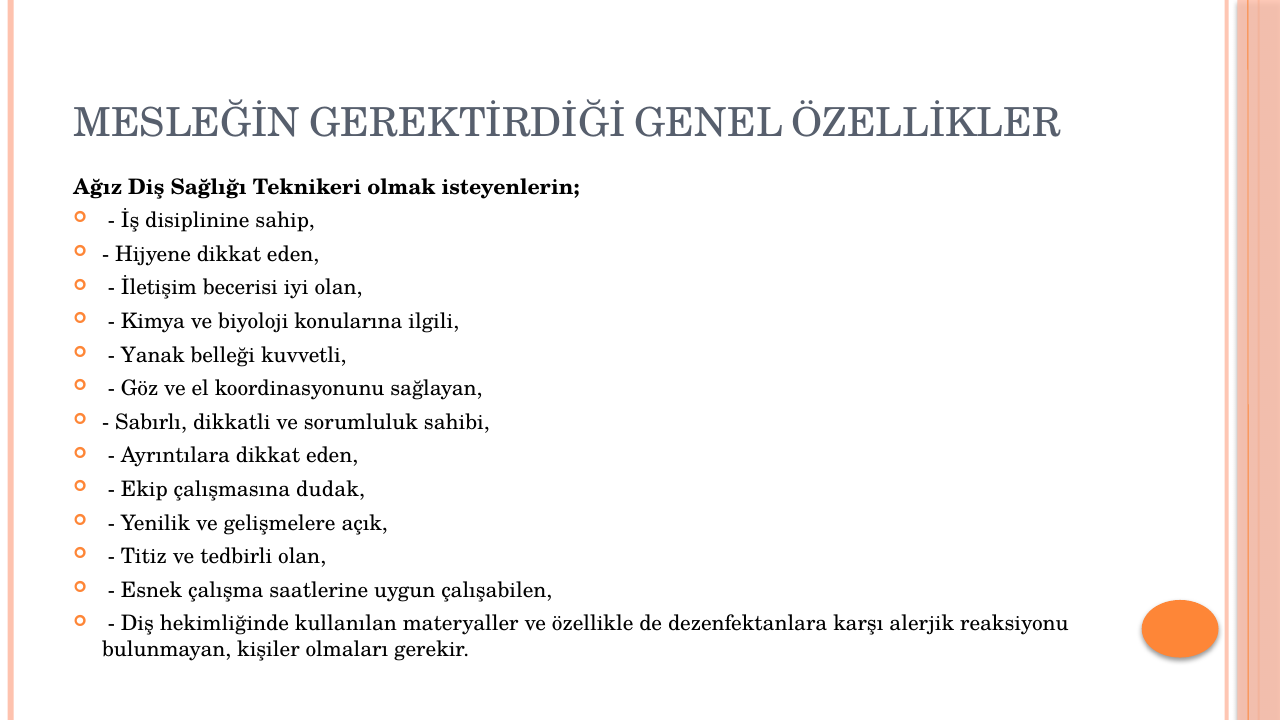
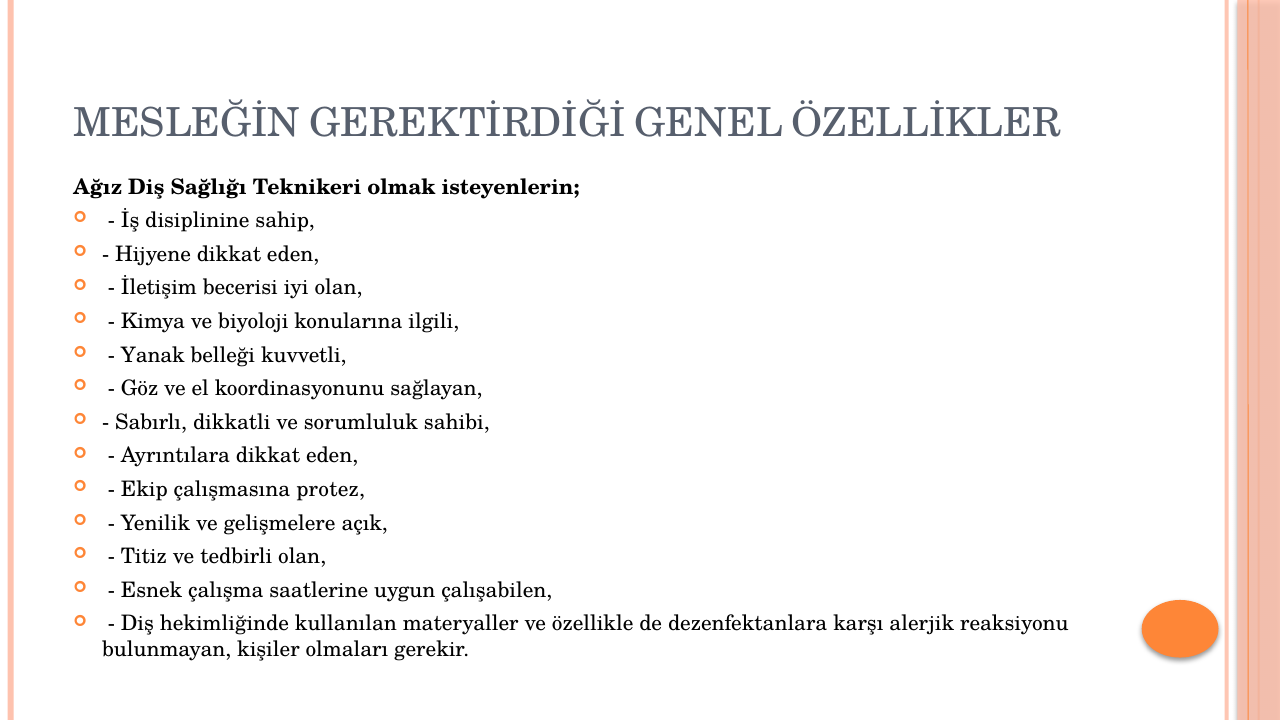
dudak: dudak -> protez
